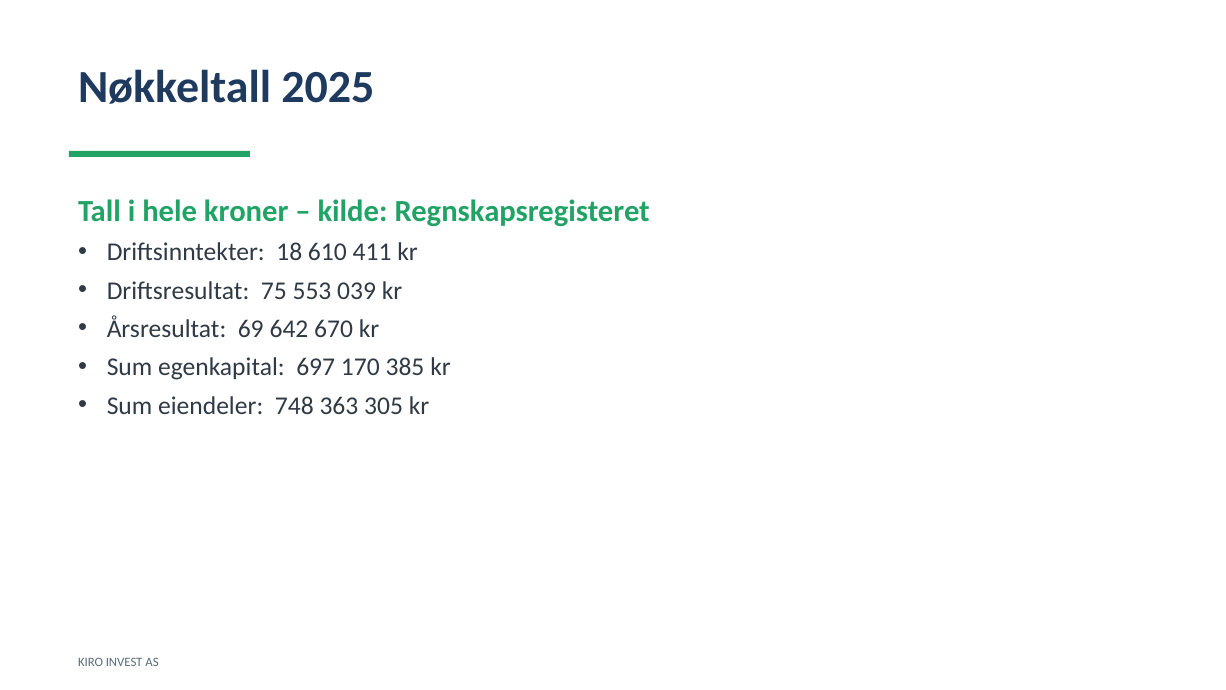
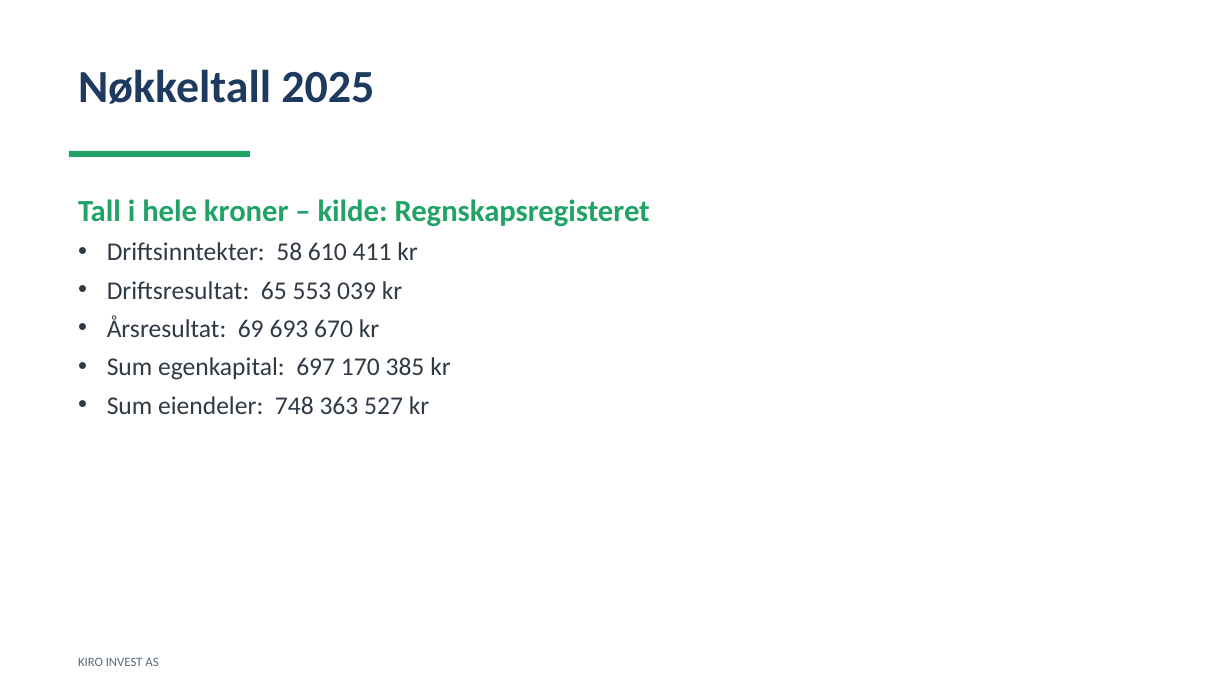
18: 18 -> 58
75: 75 -> 65
642: 642 -> 693
305: 305 -> 527
